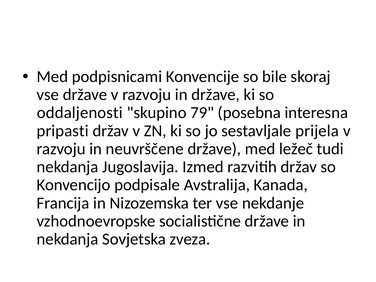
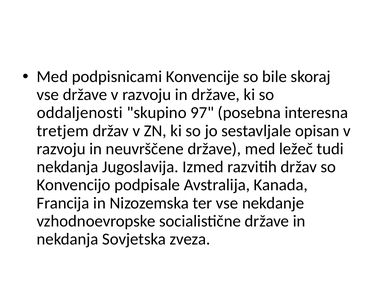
79: 79 -> 97
pripasti: pripasti -> tretjem
prijela: prijela -> opisan
